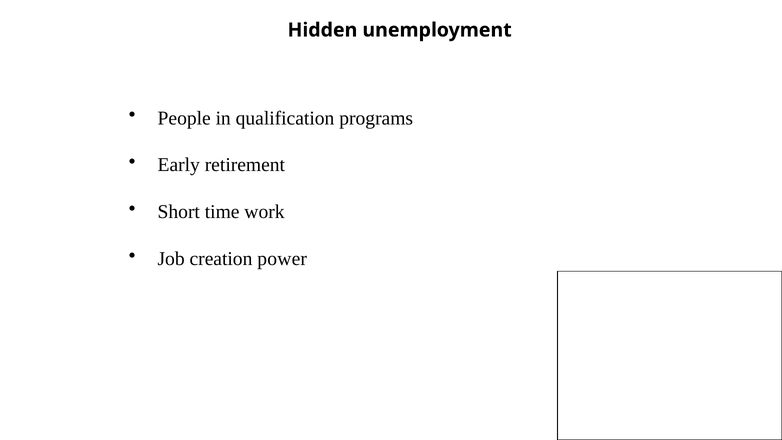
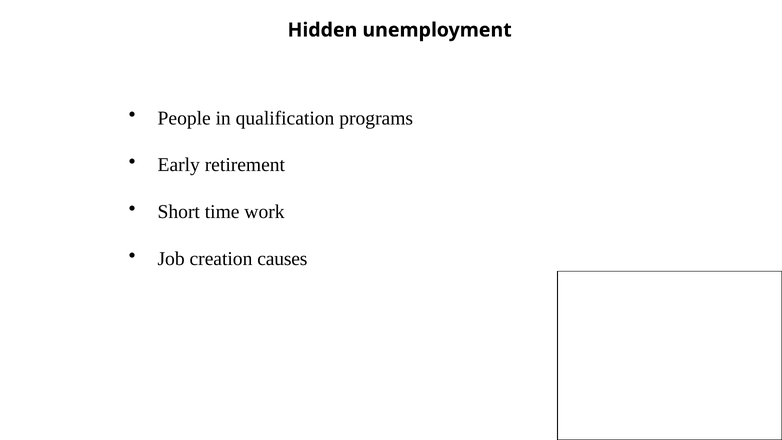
power: power -> causes
